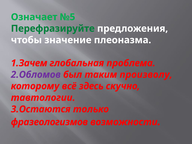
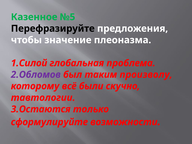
Означает: Означает -> Казенное
Перефразируйте colour: green -> black
1.Зачем: 1.Зачем -> 1.Силой
здесь: здесь -> были
фразеологизмов: фразеологизмов -> сформулируйте
